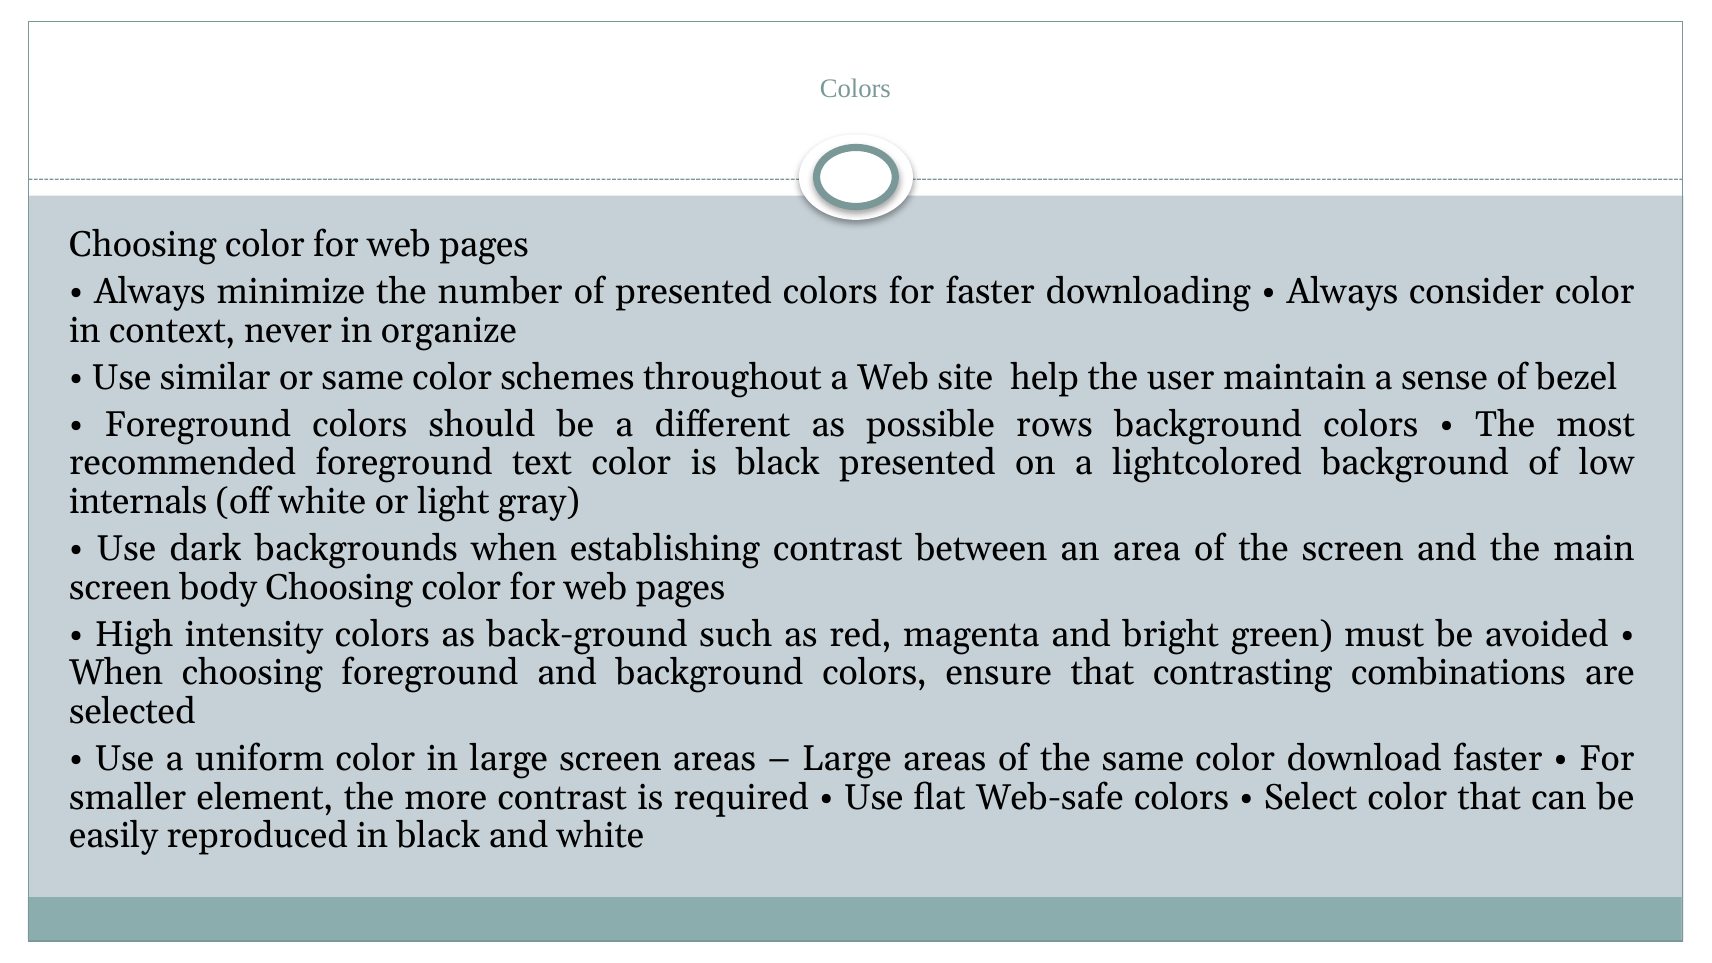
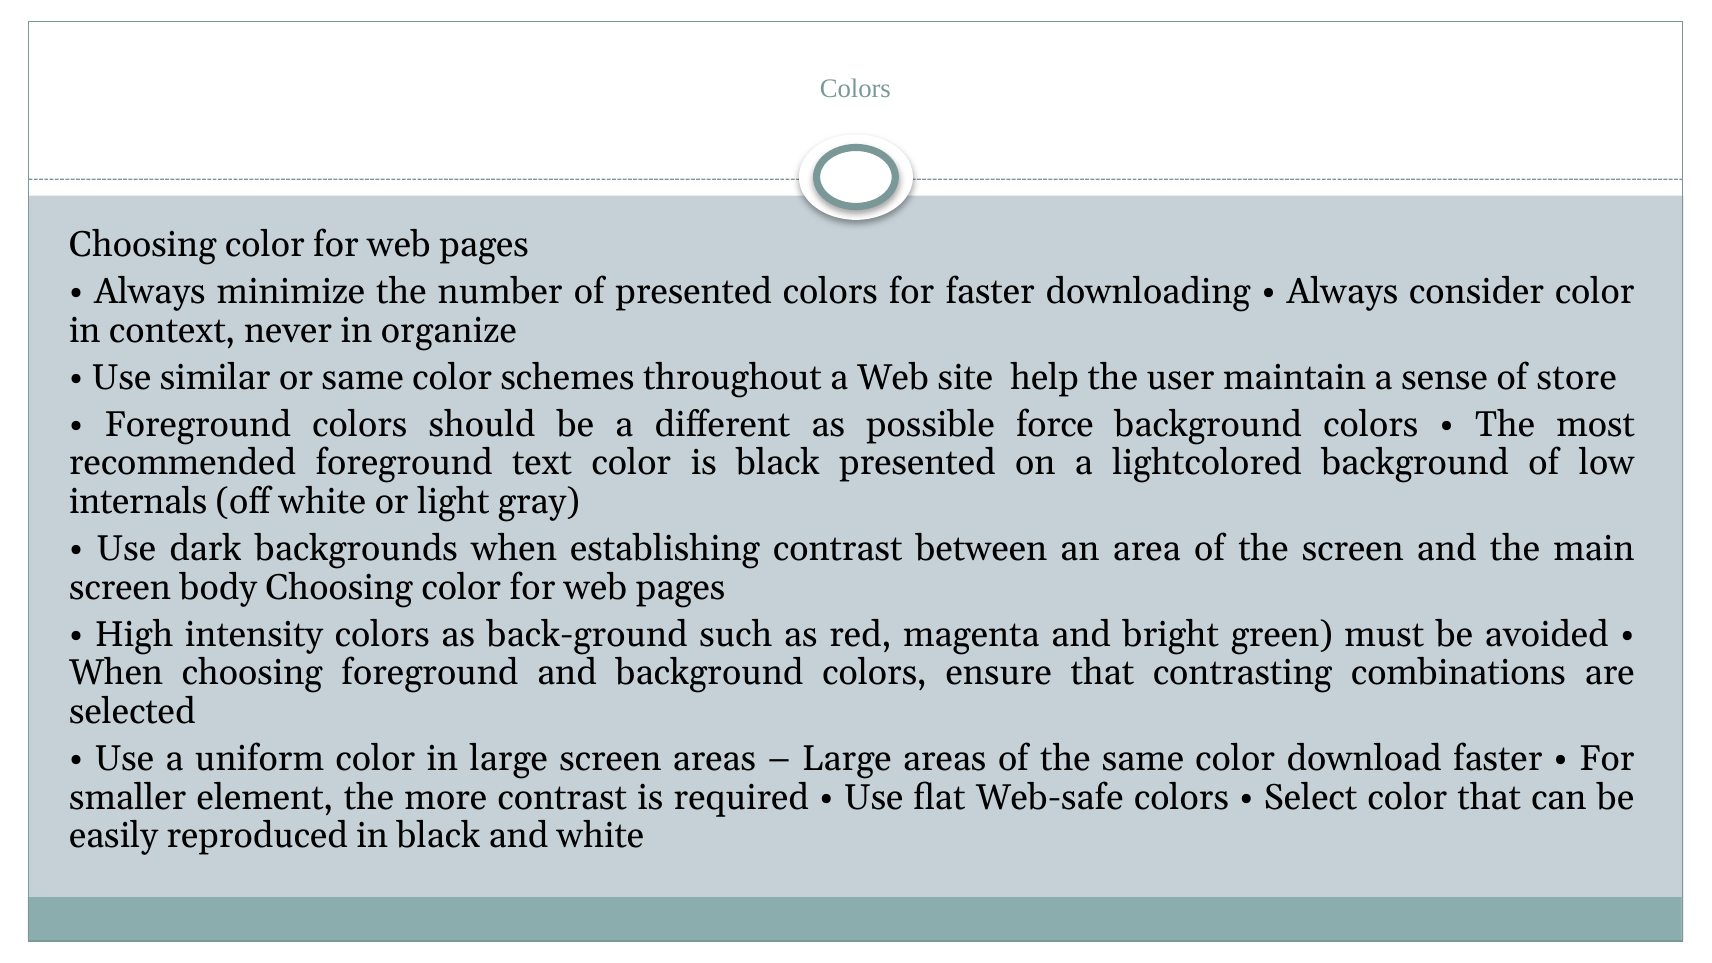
bezel: bezel -> store
rows: rows -> force
